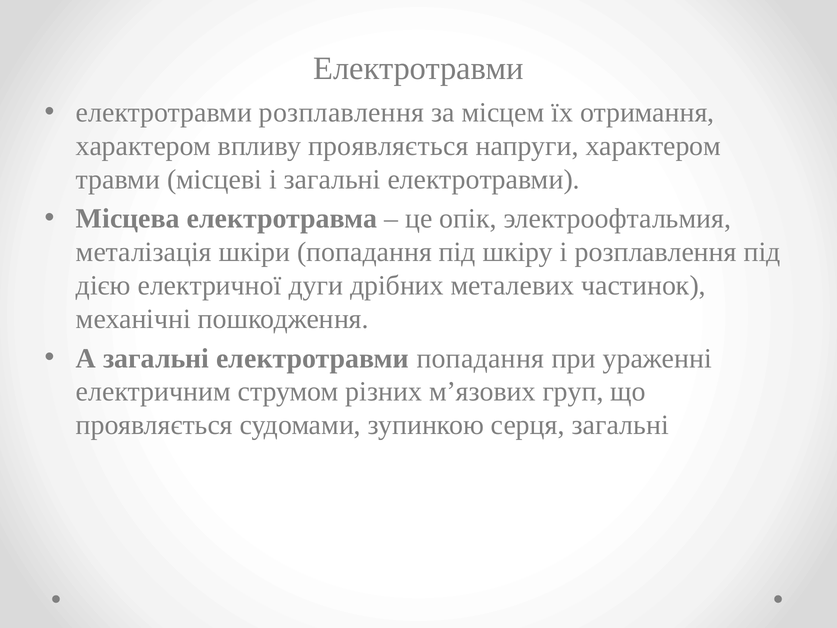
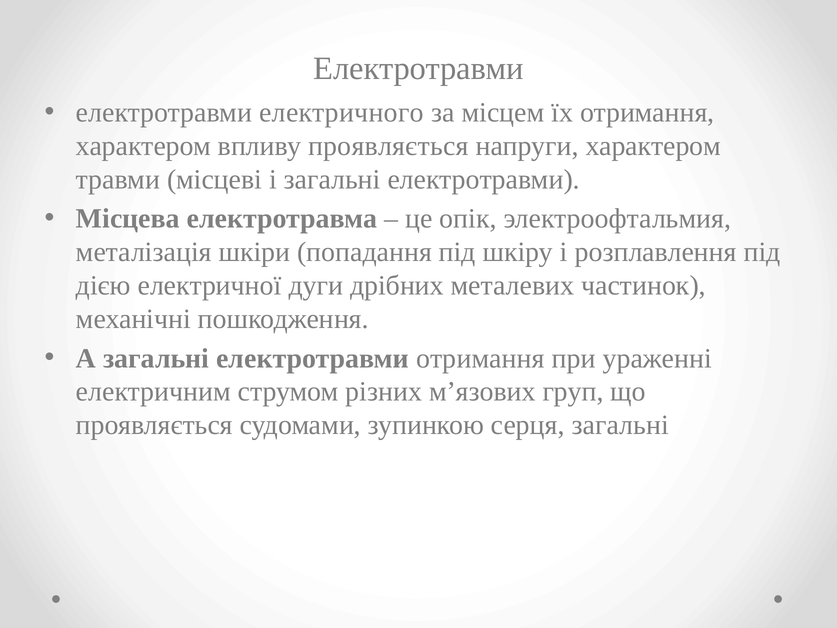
електротравми розплавлення: розплавлення -> електричного
електротравми попадання: попадання -> отримання
